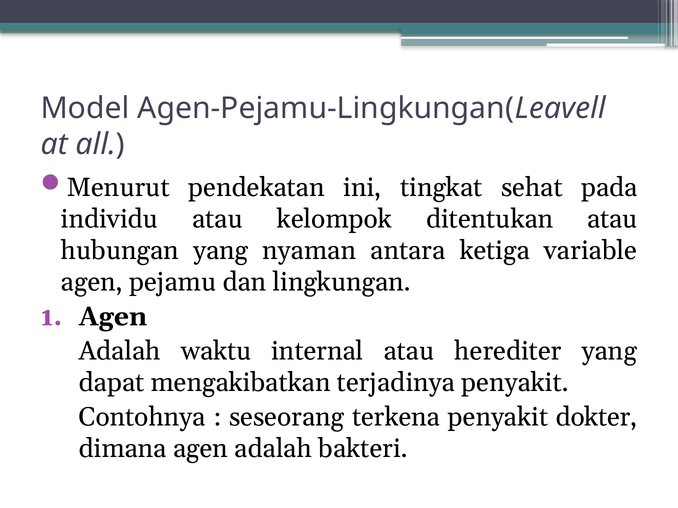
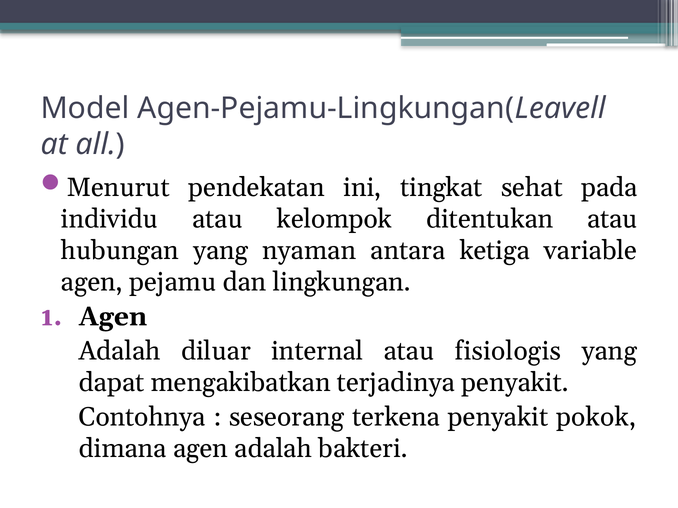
waktu: waktu -> diluar
herediter: herediter -> fisiologis
dokter: dokter -> pokok
